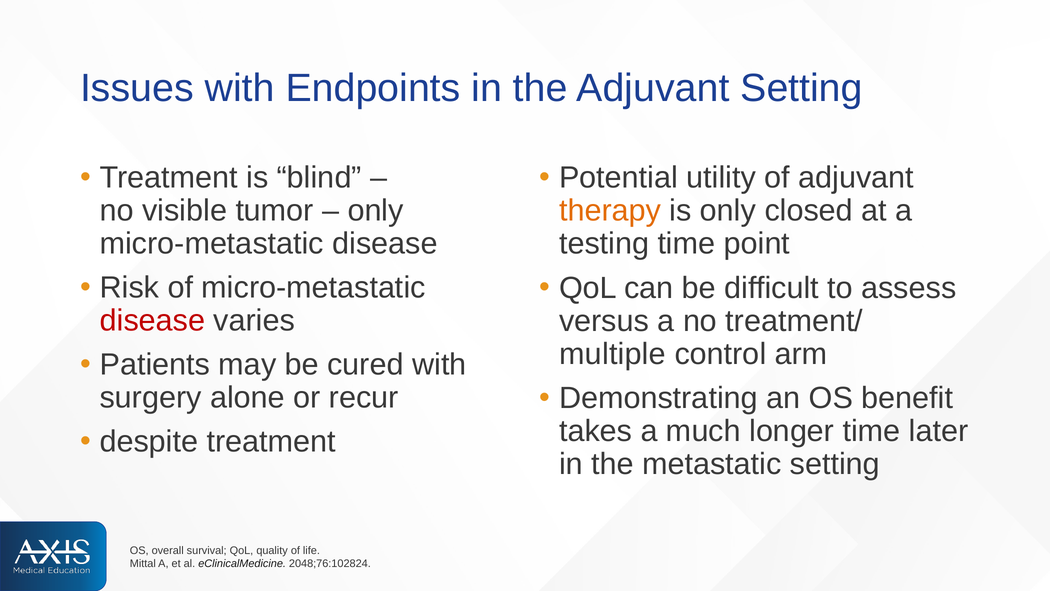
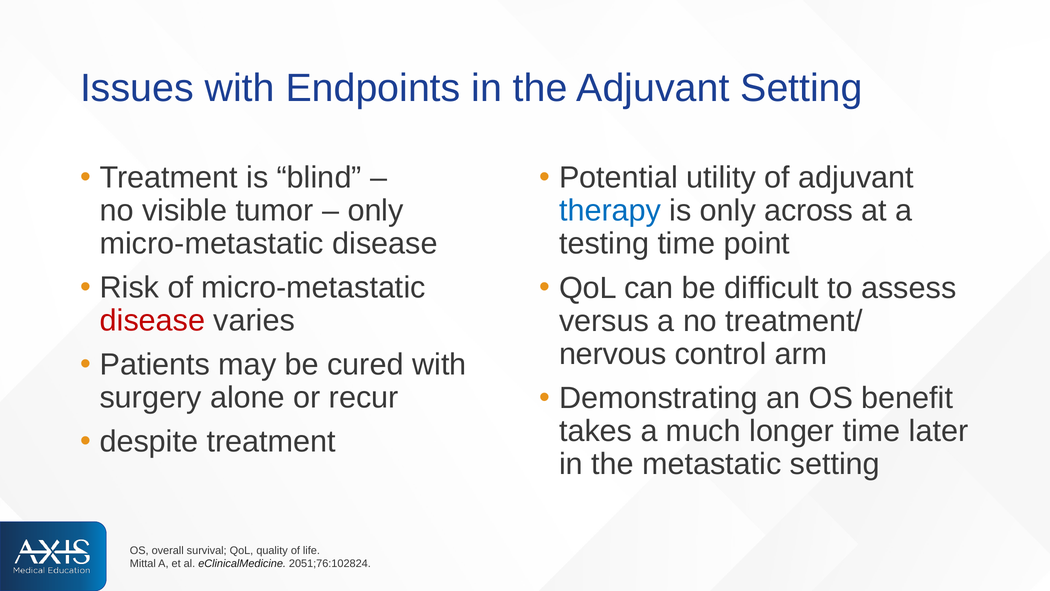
therapy colour: orange -> blue
closed: closed -> across
multiple: multiple -> nervous
2048;76:102824: 2048;76:102824 -> 2051;76:102824
